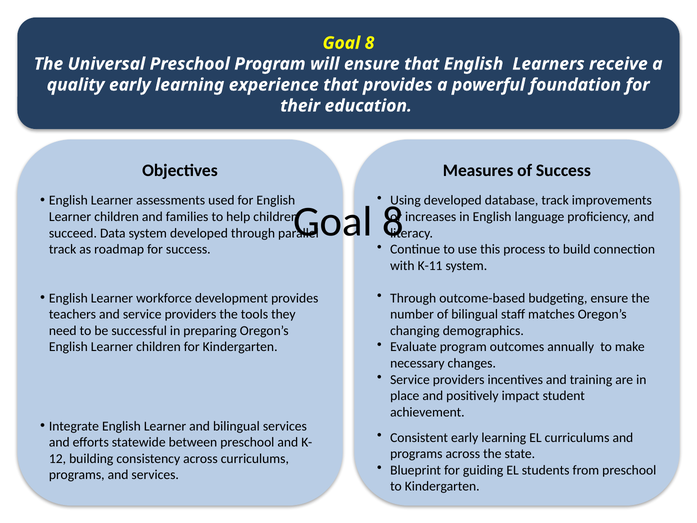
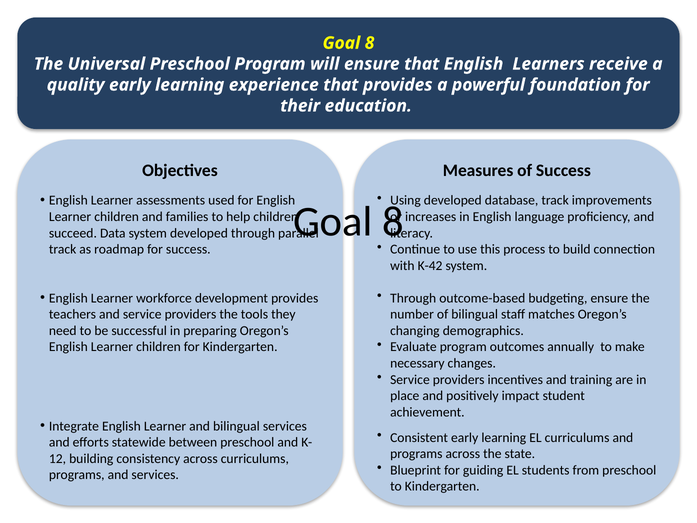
K-11: K-11 -> K-42
